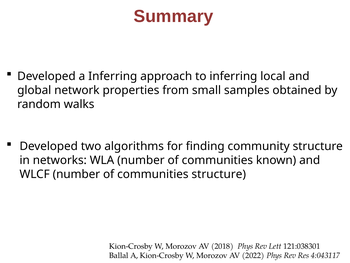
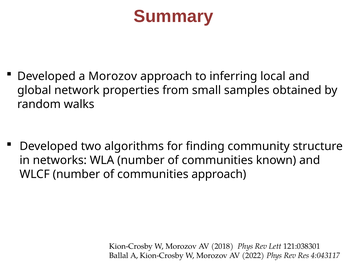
a Inferring: Inferring -> Morozov
communities structure: structure -> approach
